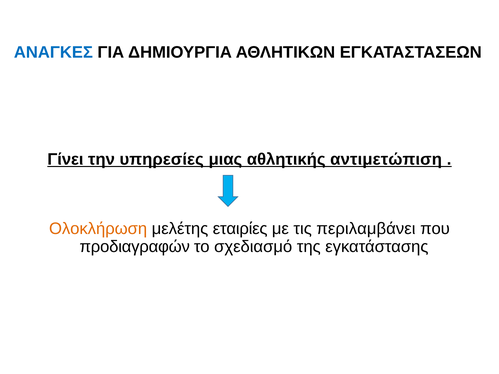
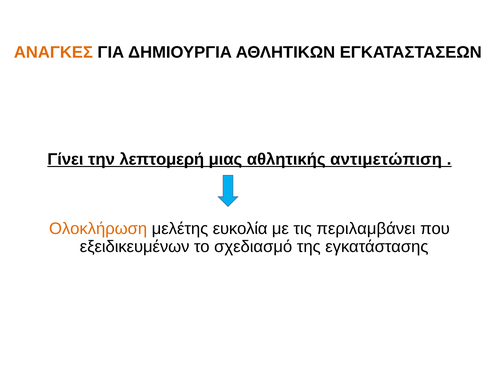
ΑΝΑΓΚΕΣ colour: blue -> orange
υπηρεσίες: υπηρεσίες -> λεπτομερή
εταιρίες: εταιρίες -> ευκολία
προδιαγραφών: προδιαγραφών -> εξειδικευμένων
